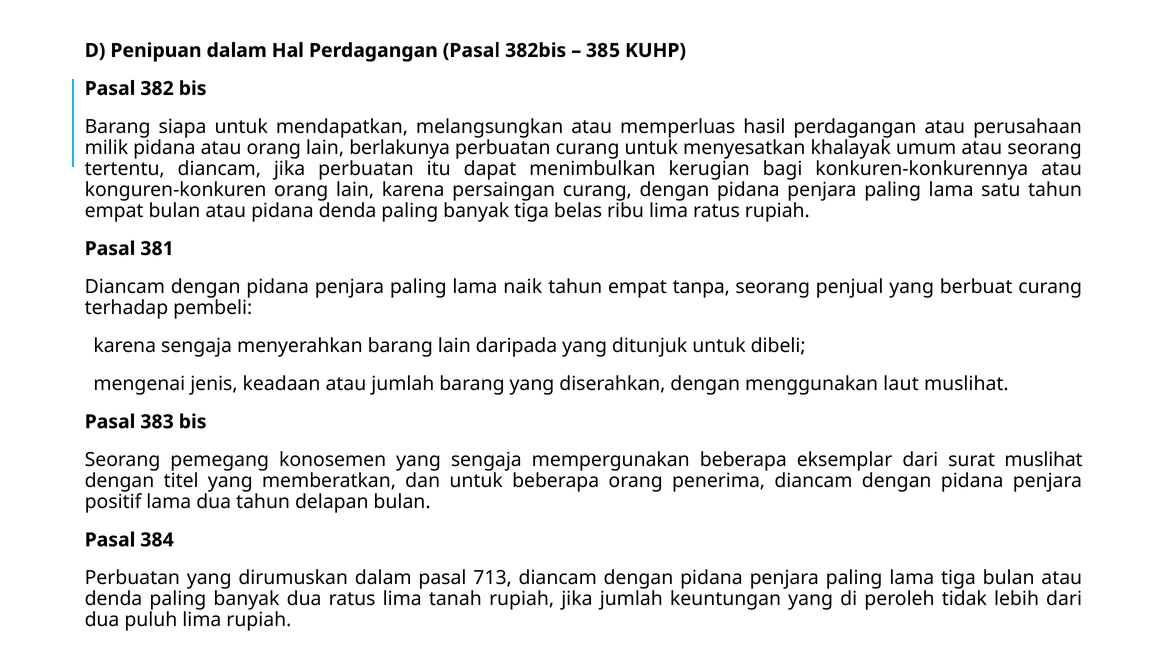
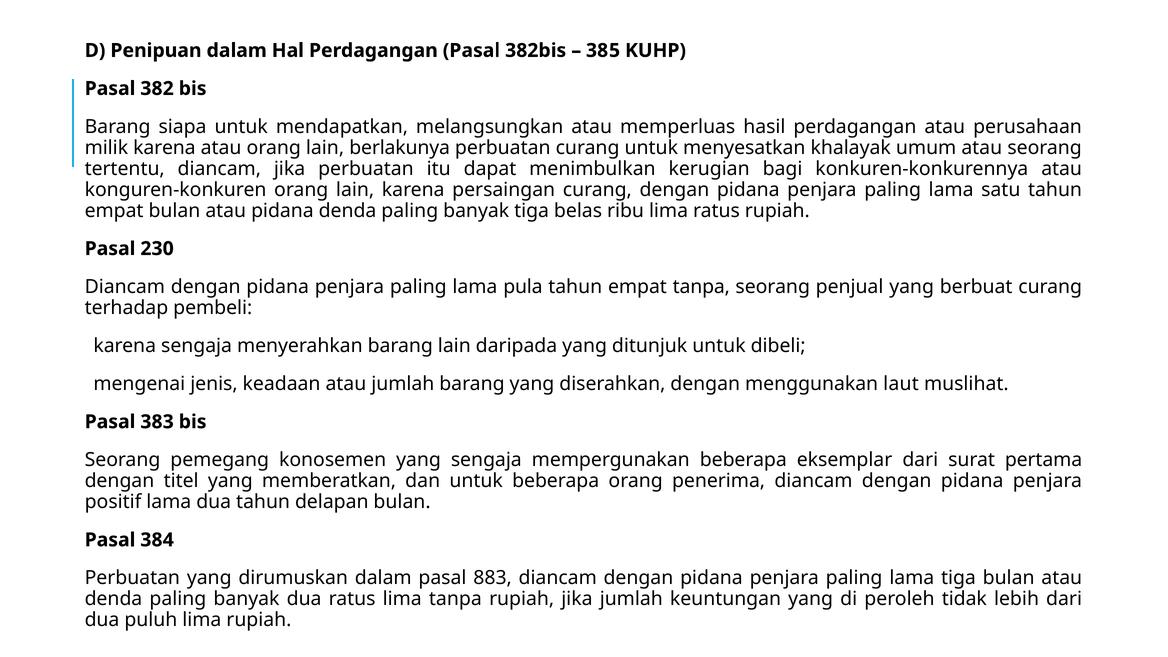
milik pidana: pidana -> karena
381: 381 -> 230
naik: naik -> pula
surat muslihat: muslihat -> pertama
713: 713 -> 883
lima tanah: tanah -> tanpa
